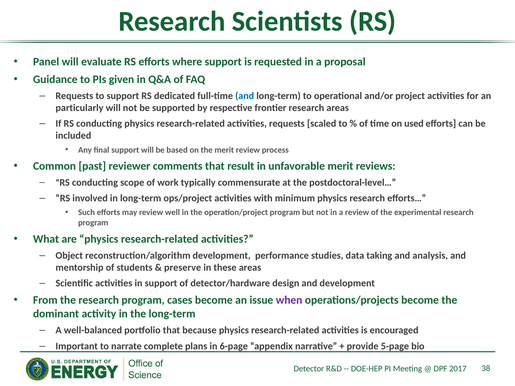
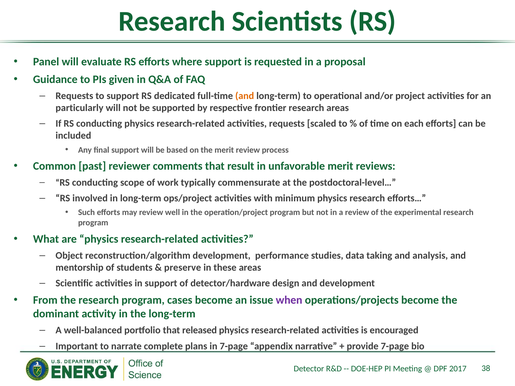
and at (245, 96) colour: blue -> orange
used: used -> each
because: because -> released
in 6-page: 6-page -> 7-page
provide 5-page: 5-page -> 7-page
